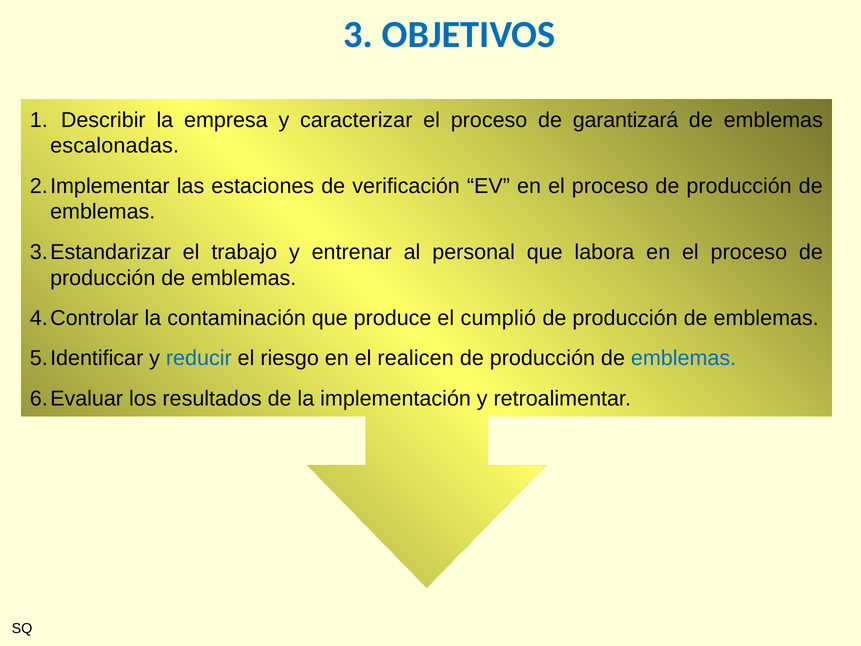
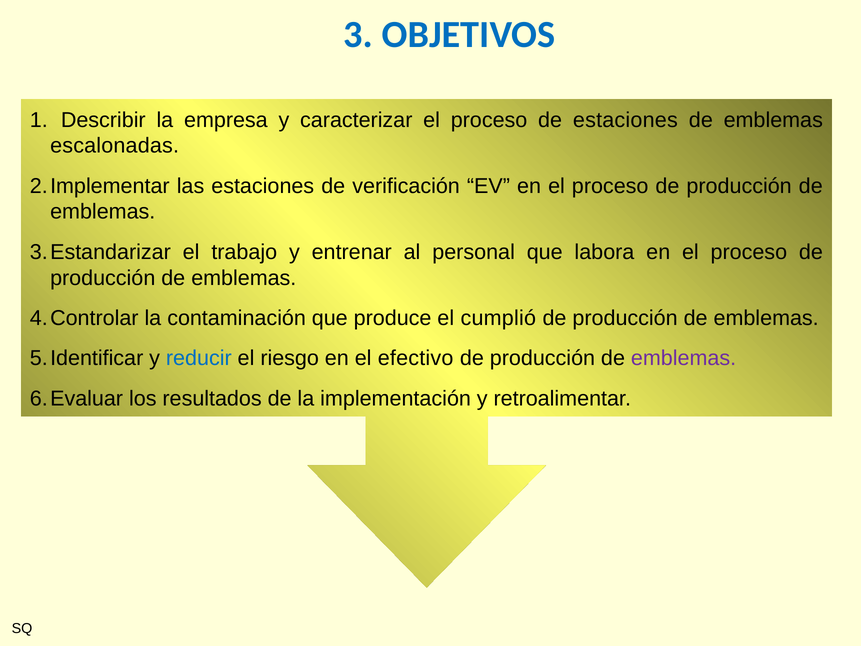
de garantizará: garantizará -> estaciones
realicen: realicen -> efectivo
emblemas at (684, 358) colour: blue -> purple
